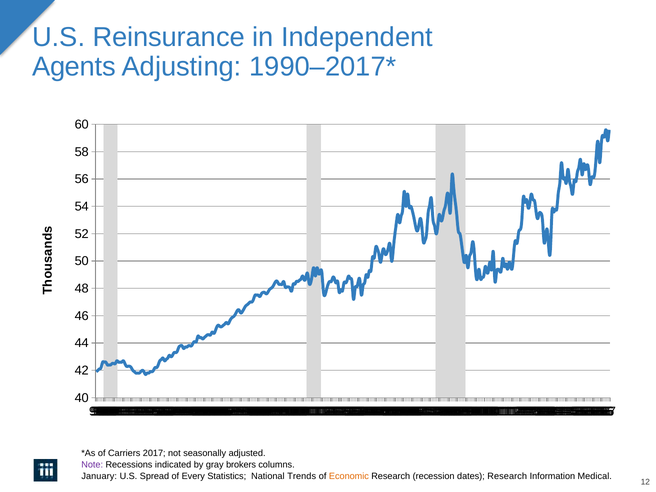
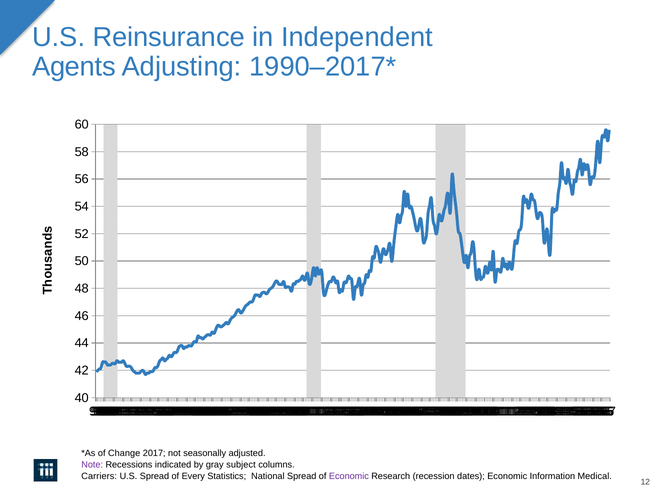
Carriers: Carriers -> Change
brokers: brokers -> subject
January: January -> Carriers
National Trends: Trends -> Spread
Economic at (349, 476) colour: orange -> purple
dates Research: Research -> Economic
